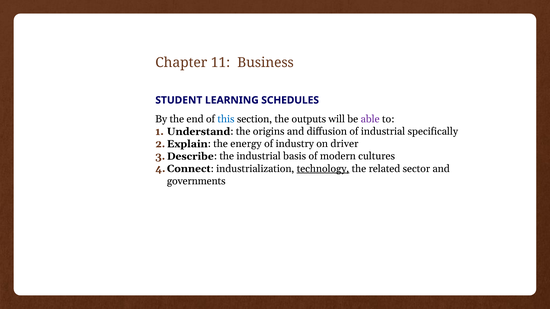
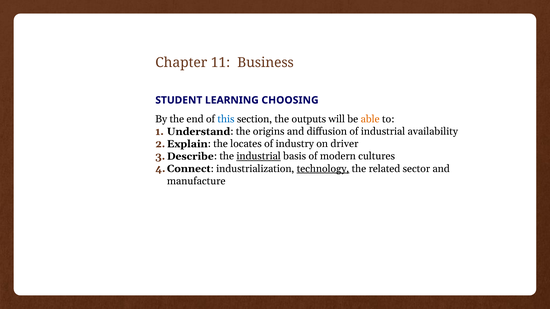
SCHEDULES: SCHEDULES -> CHOOSING
able colour: purple -> orange
specifically: specifically -> availability
energy: energy -> locates
industrial at (259, 156) underline: none -> present
governments: governments -> manufacture
